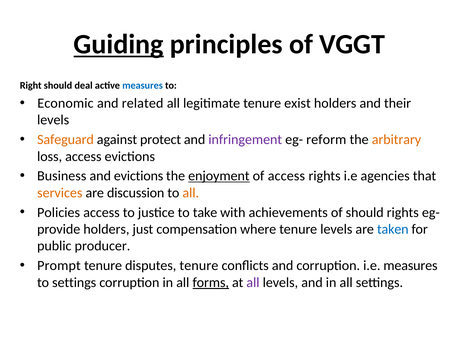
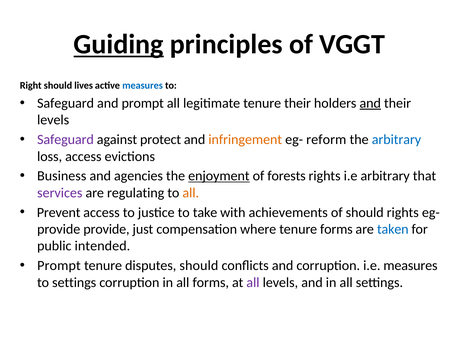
deal: deal -> lives
Economic at (65, 103): Economic -> Safeguard
and related: related -> prompt
tenure exist: exist -> their
and at (370, 103) underline: none -> present
Safeguard at (65, 140) colour: orange -> purple
infringement colour: purple -> orange
arbitrary at (396, 140) colour: orange -> blue
and evictions: evictions -> agencies
of access: access -> forests
i.e agencies: agencies -> arbitrary
services colour: orange -> purple
discussion: discussion -> regulating
Policies: Policies -> Prevent
provide holders: holders -> provide
tenure levels: levels -> forms
producer: producer -> intended
disputes tenure: tenure -> should
forms at (211, 283) underline: present -> none
